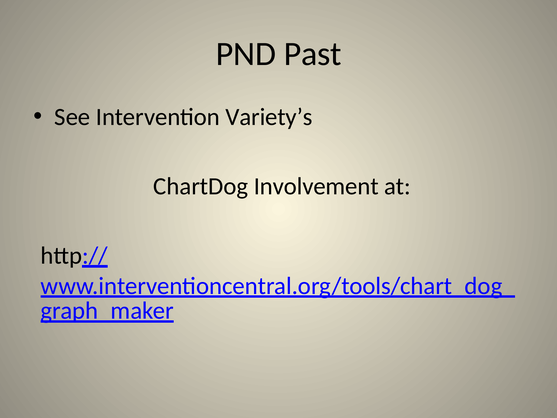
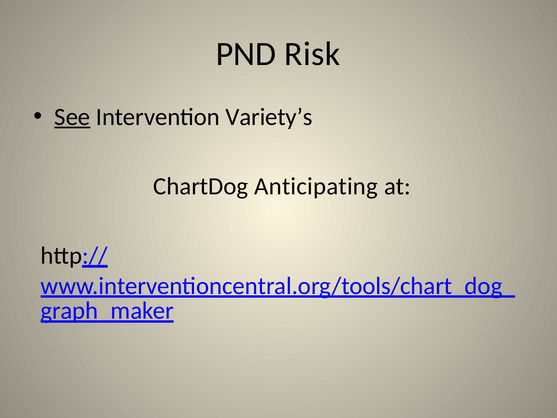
Past: Past -> Risk
See underline: none -> present
Involvement: Involvement -> Anticipating
